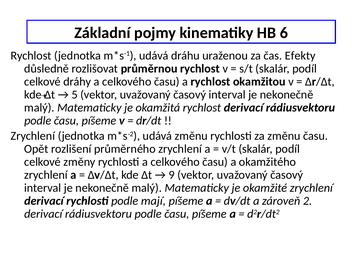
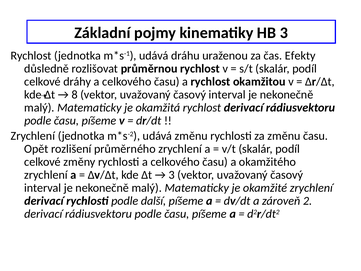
HB 6: 6 -> 3
5: 5 -> 8
9 at (172, 175): 9 -> 3
mají: mají -> další
